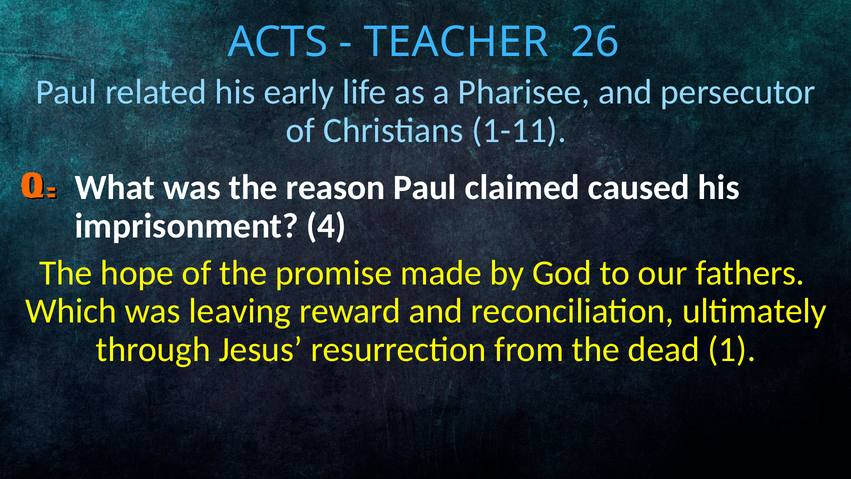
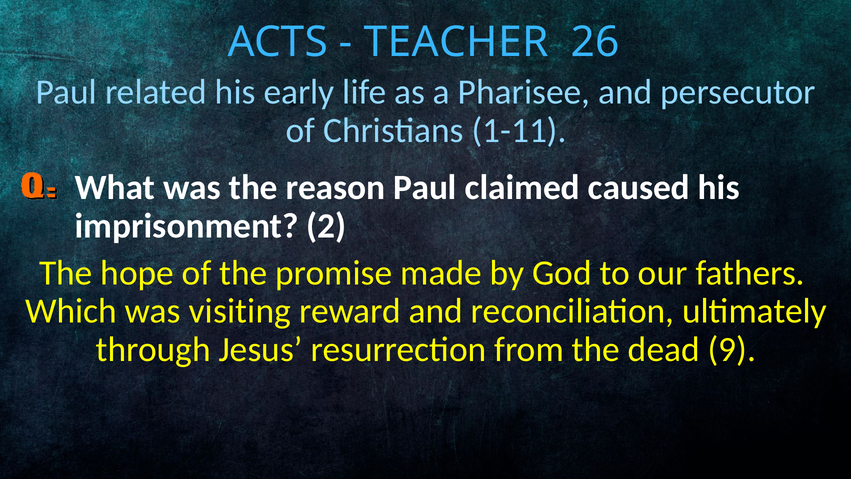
4: 4 -> 2
leaving: leaving -> visiting
1: 1 -> 9
